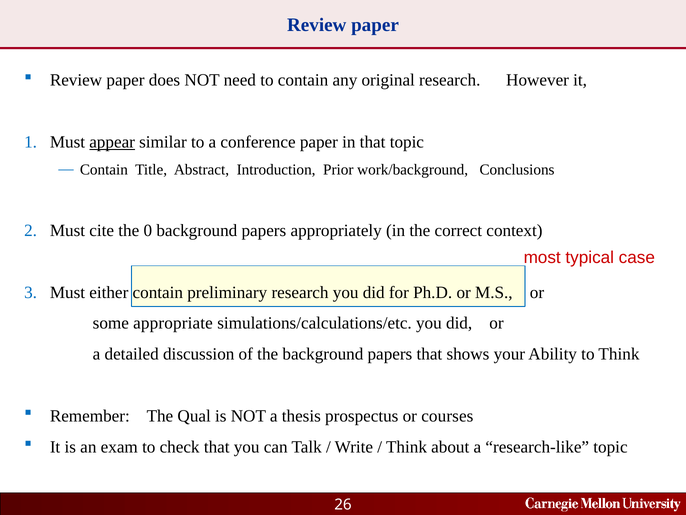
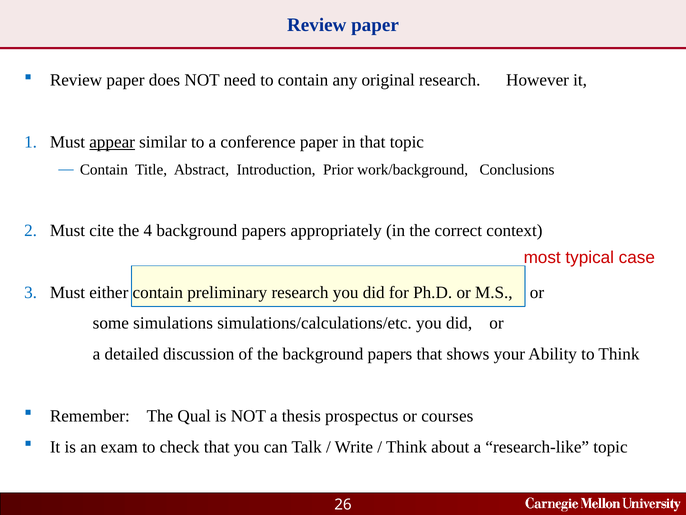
0: 0 -> 4
appropriate: appropriate -> simulations
